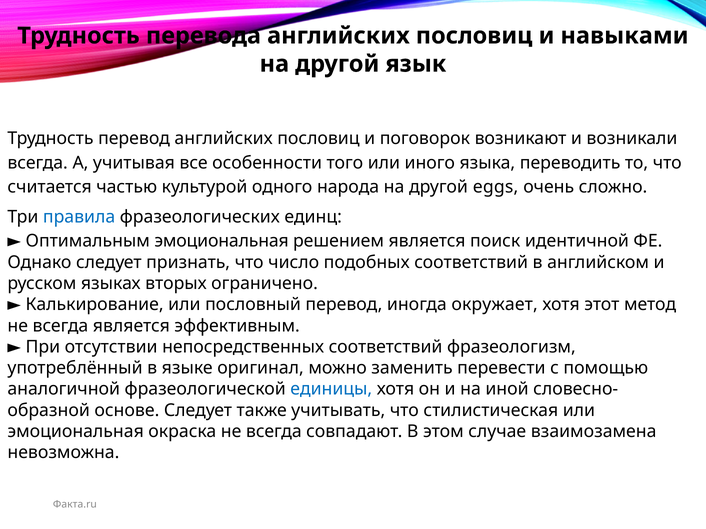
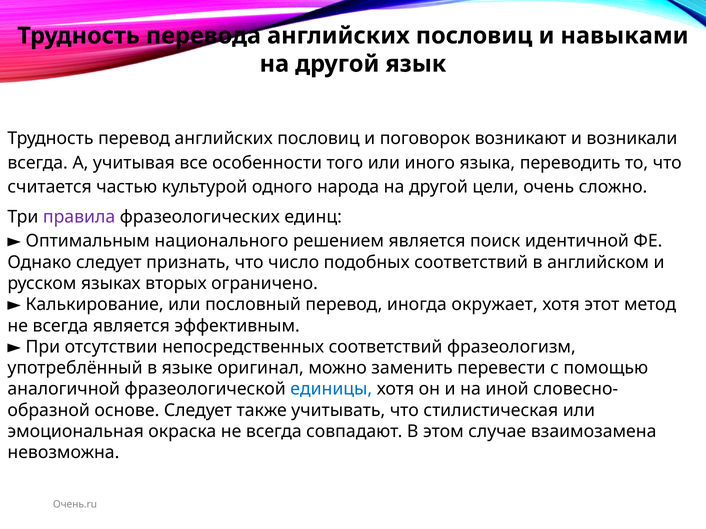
eggs: eggs -> цели
правила colour: blue -> purple
Оптимальным эмоциональная: эмоциональная -> национального
Факта.ru: Факта.ru -> Очень.ru
